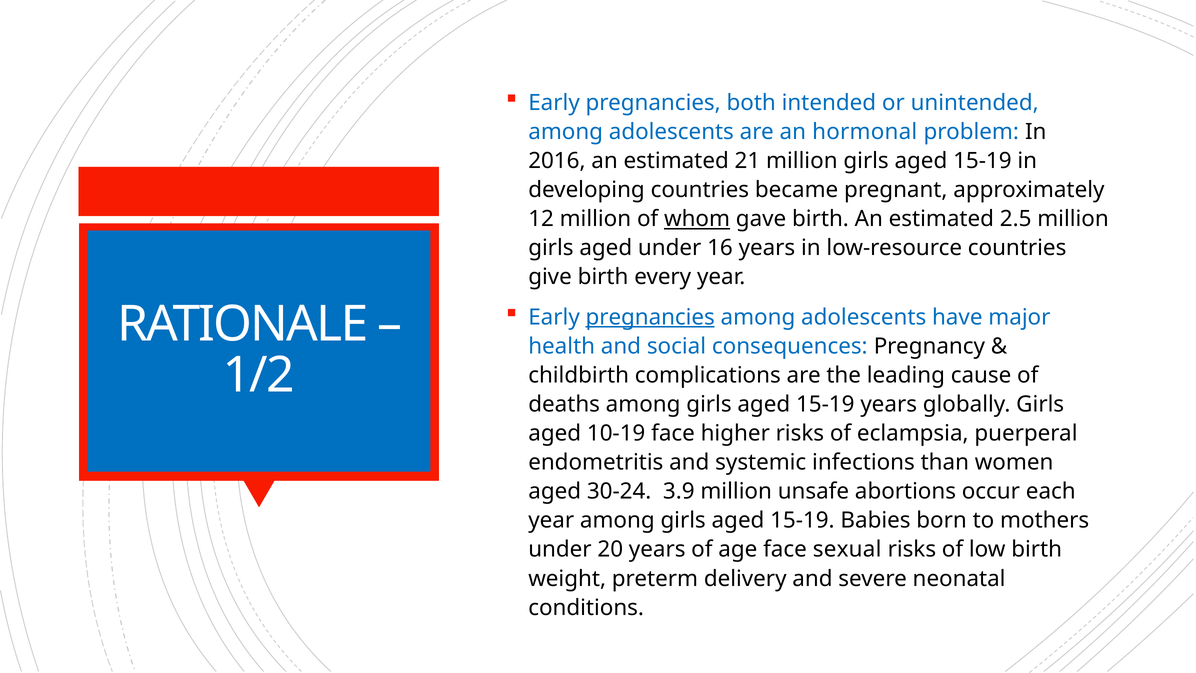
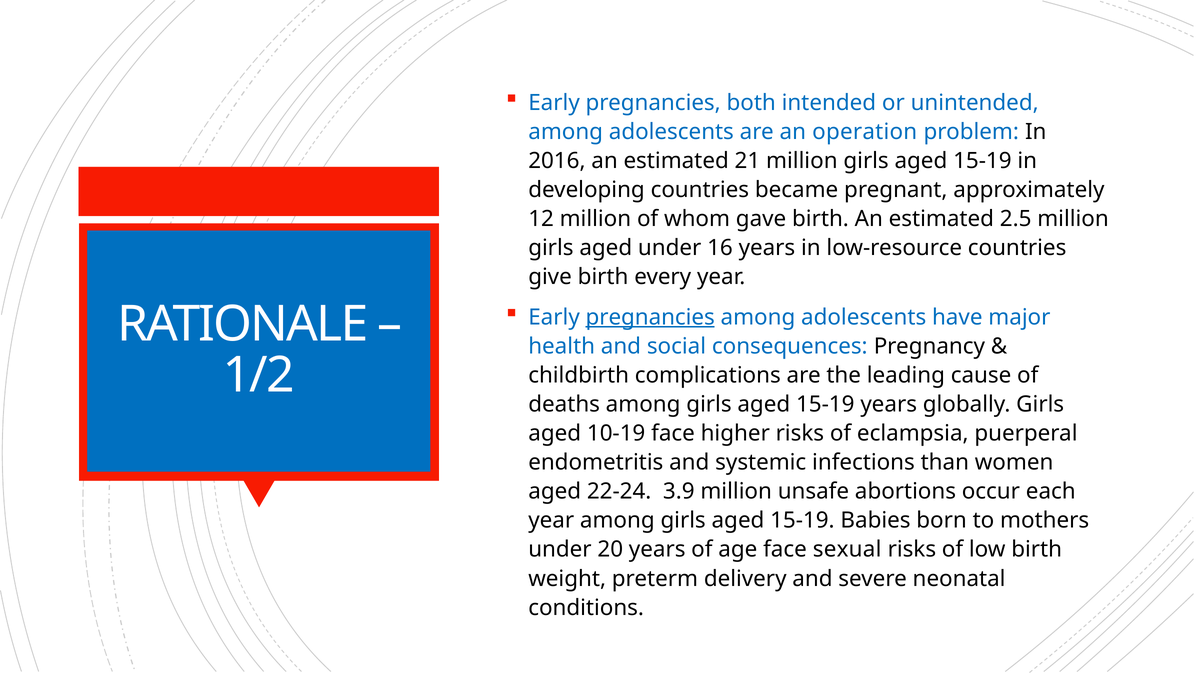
hormonal: hormonal -> operation
whom underline: present -> none
30-24: 30-24 -> 22-24
